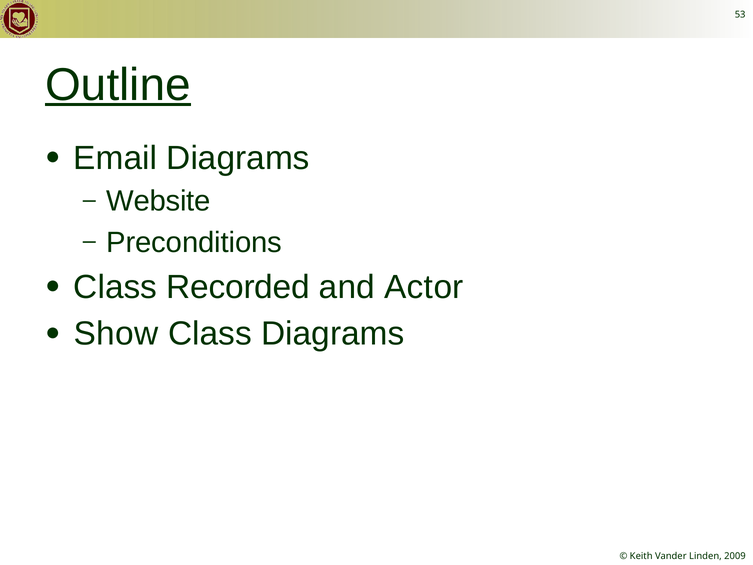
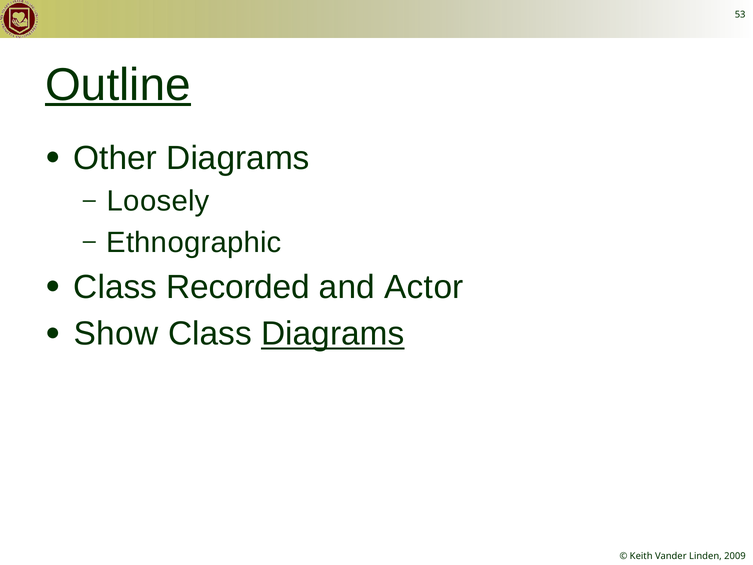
Email: Email -> Other
Website: Website -> Loosely
Preconditions: Preconditions -> Ethnographic
Diagrams at (333, 334) underline: none -> present
